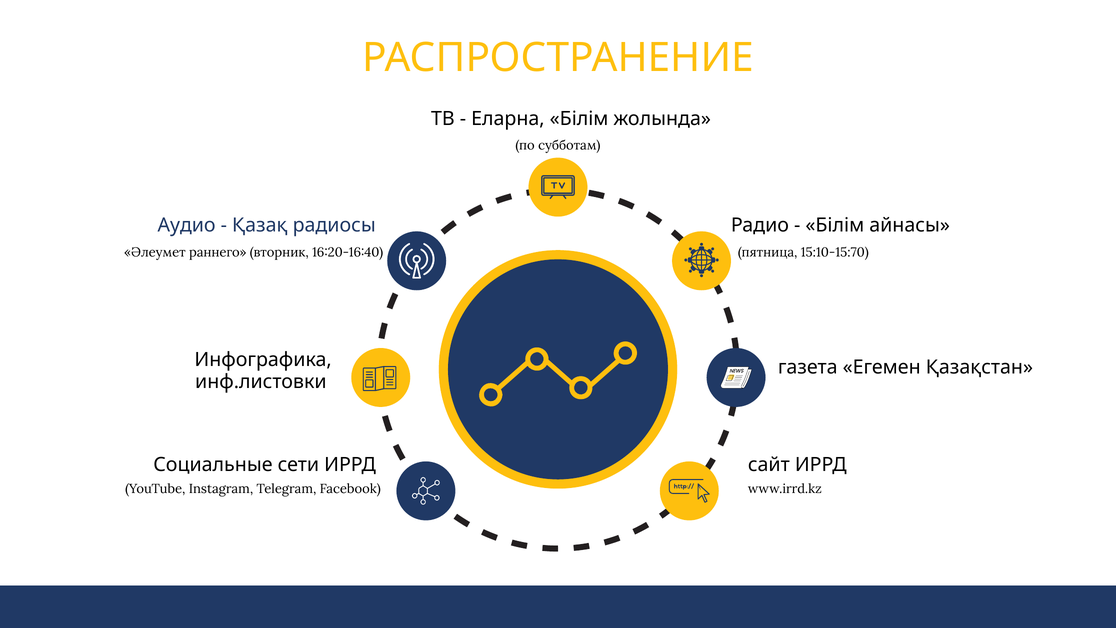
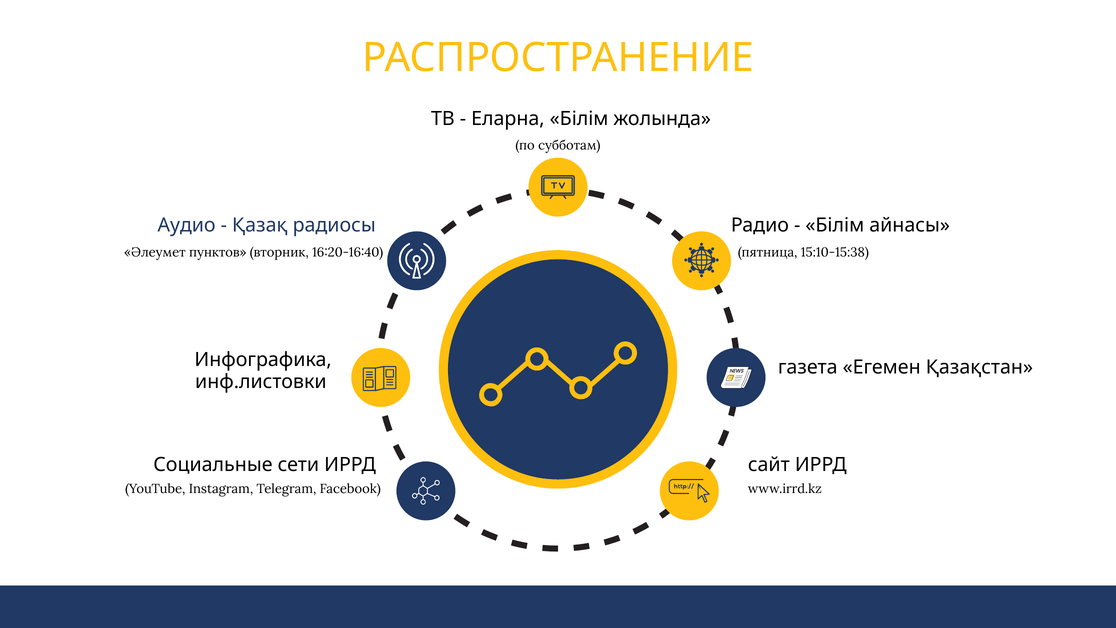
раннего: раннего -> пунктов
15:10-15:70: 15:10-15:70 -> 15:10-15:38
